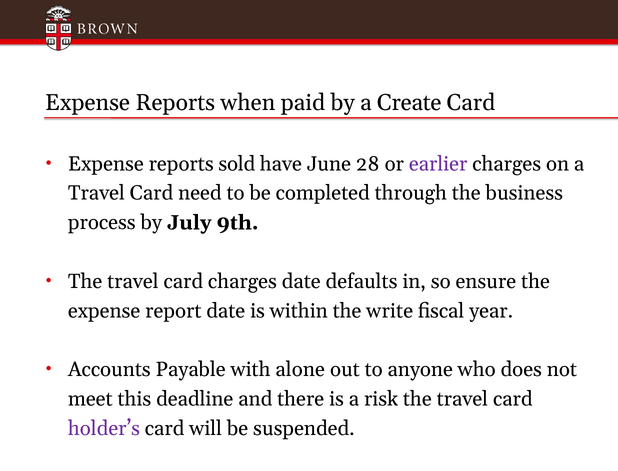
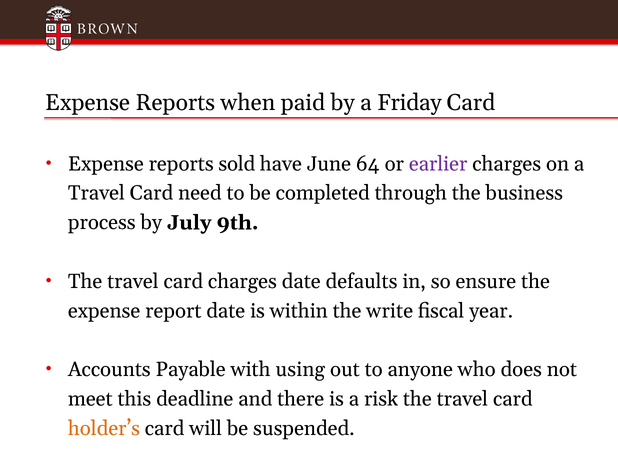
Create: Create -> Friday
28: 28 -> 64
alone: alone -> using
holder’s colour: purple -> orange
